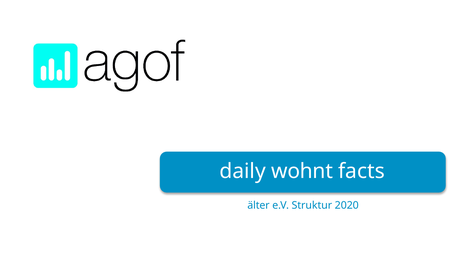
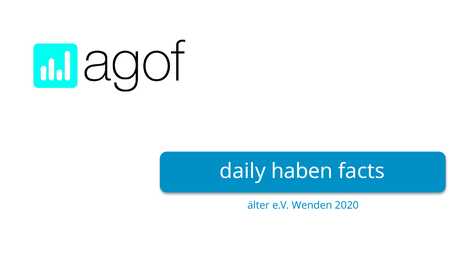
wohnt: wohnt -> haben
Struktur: Struktur -> Wenden
